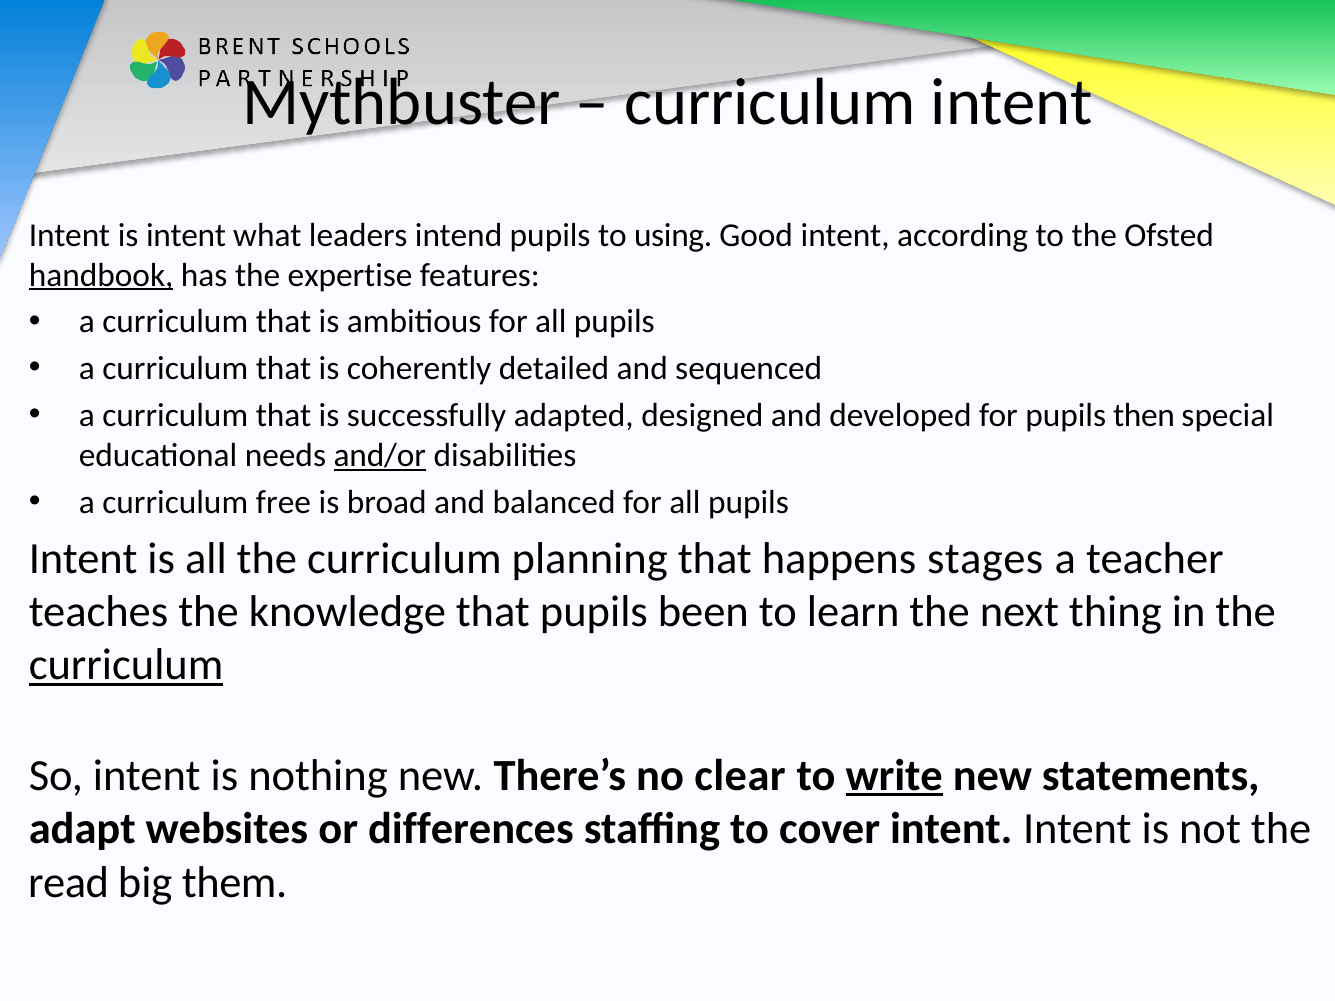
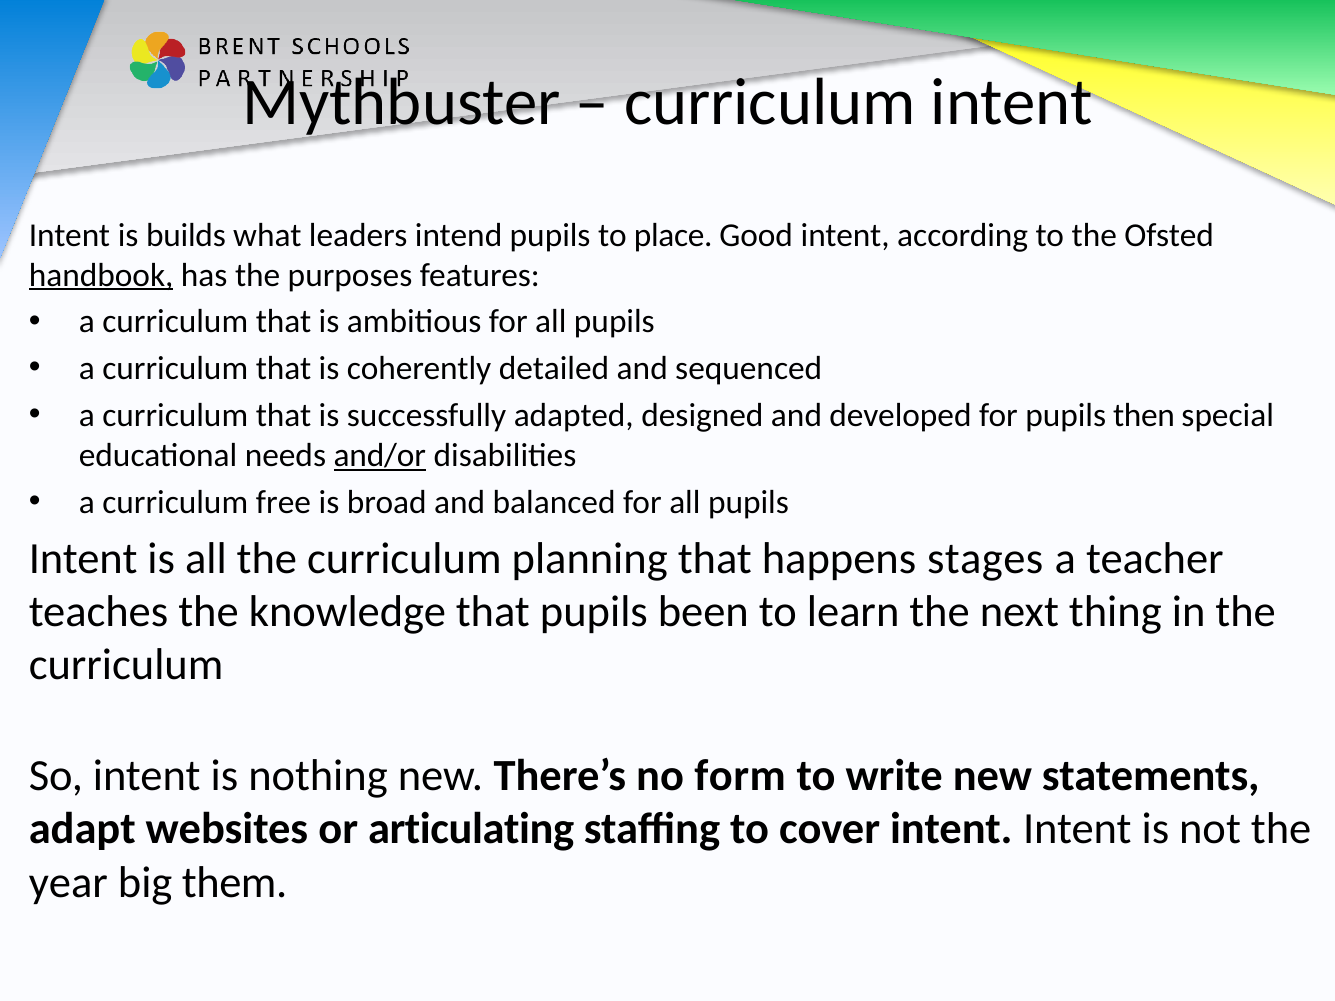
is intent: intent -> builds
using: using -> place
expertise: expertise -> purposes
curriculum at (126, 665) underline: present -> none
clear: clear -> form
write underline: present -> none
differences: differences -> articulating
read: read -> year
